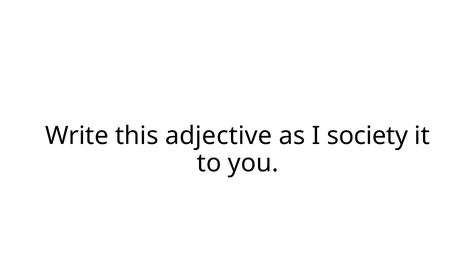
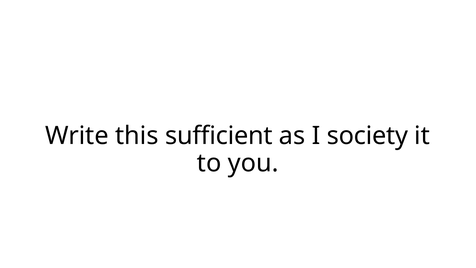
adjective: adjective -> sufficient
